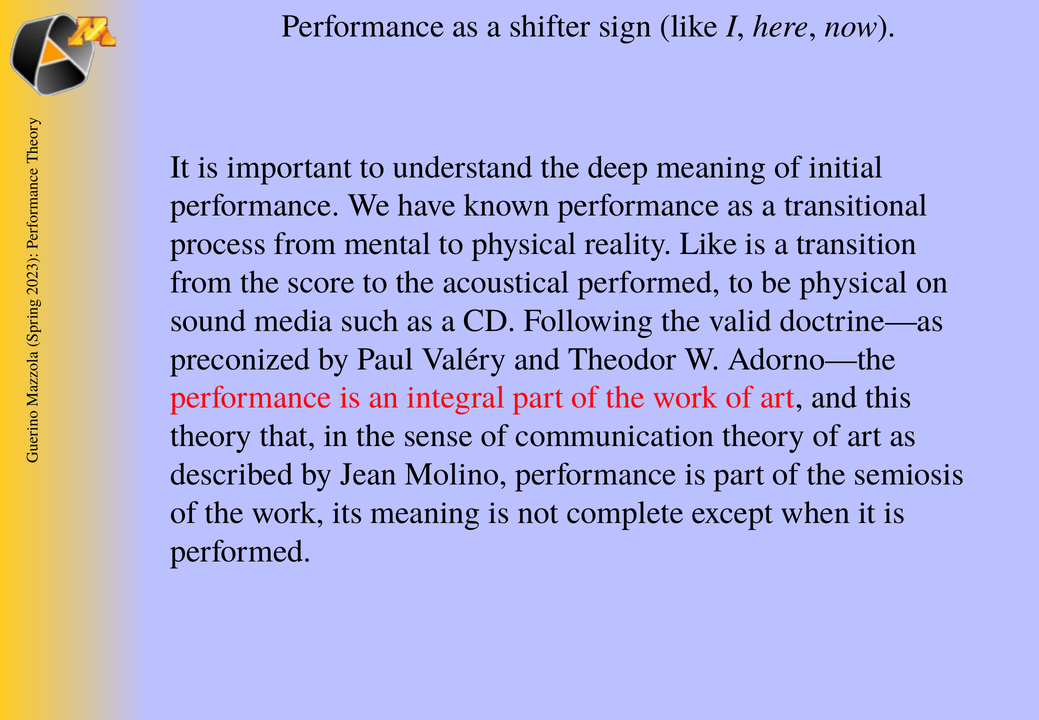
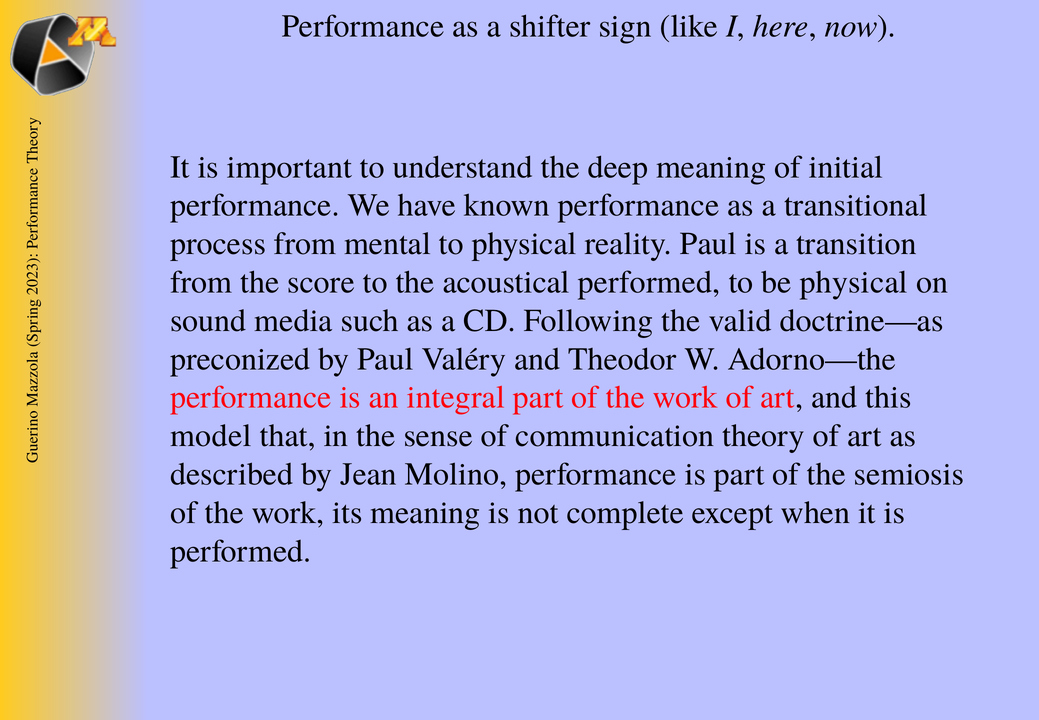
reality Like: Like -> Paul
theory at (211, 435): theory -> model
